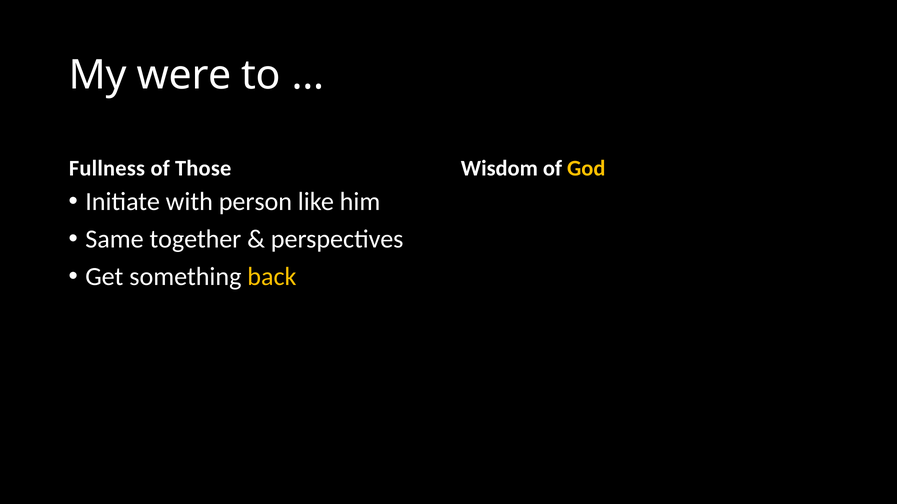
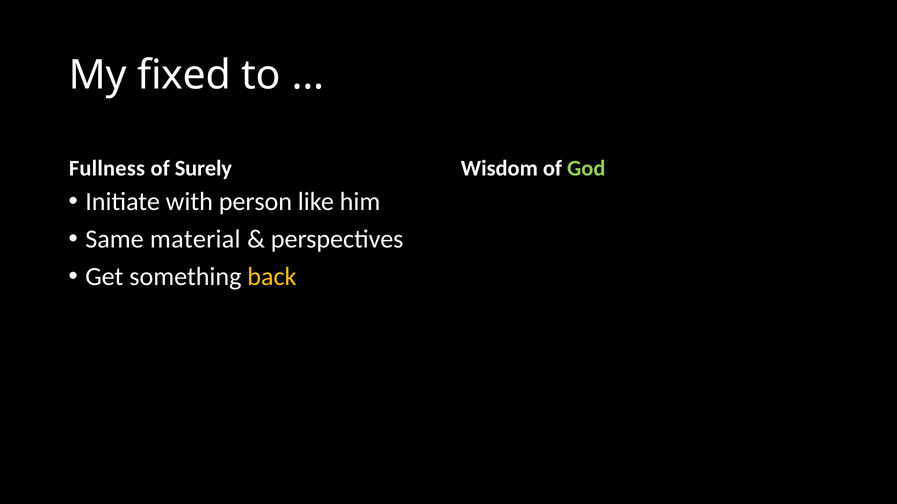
were: were -> fixed
Those: Those -> Surely
God colour: yellow -> light green
together: together -> material
